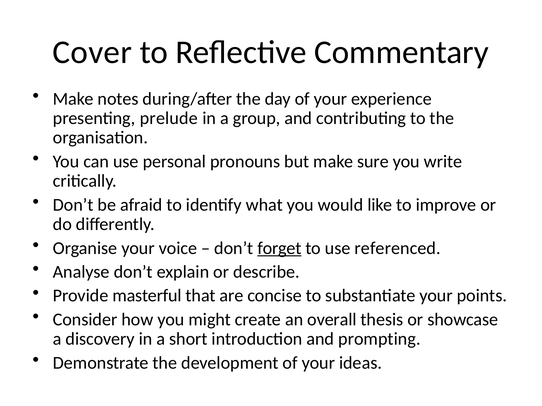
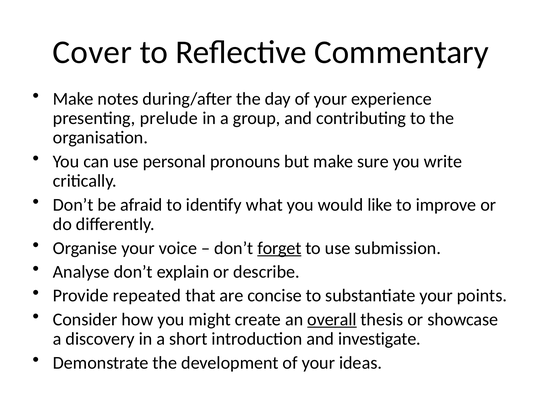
referenced: referenced -> submission
masterful: masterful -> repeated
overall underline: none -> present
prompting: prompting -> investigate
